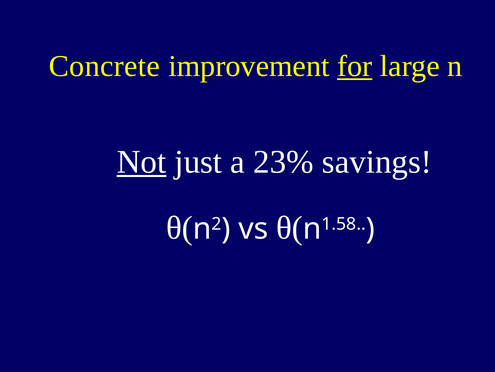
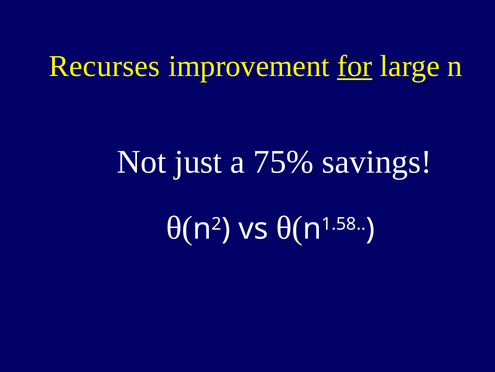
Concrete: Concrete -> Recurses
Not underline: present -> none
23%: 23% -> 75%
